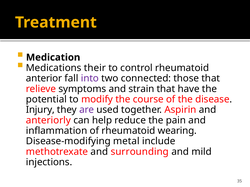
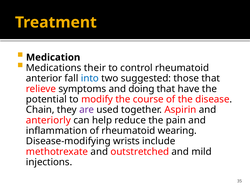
into colour: purple -> blue
connected: connected -> suggested
strain: strain -> doing
Injury: Injury -> Chain
metal: metal -> wrists
surrounding: surrounding -> outstretched
